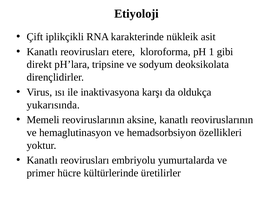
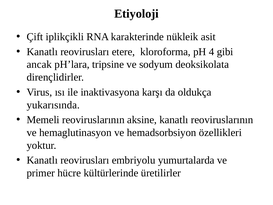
1: 1 -> 4
direkt: direkt -> ancak
